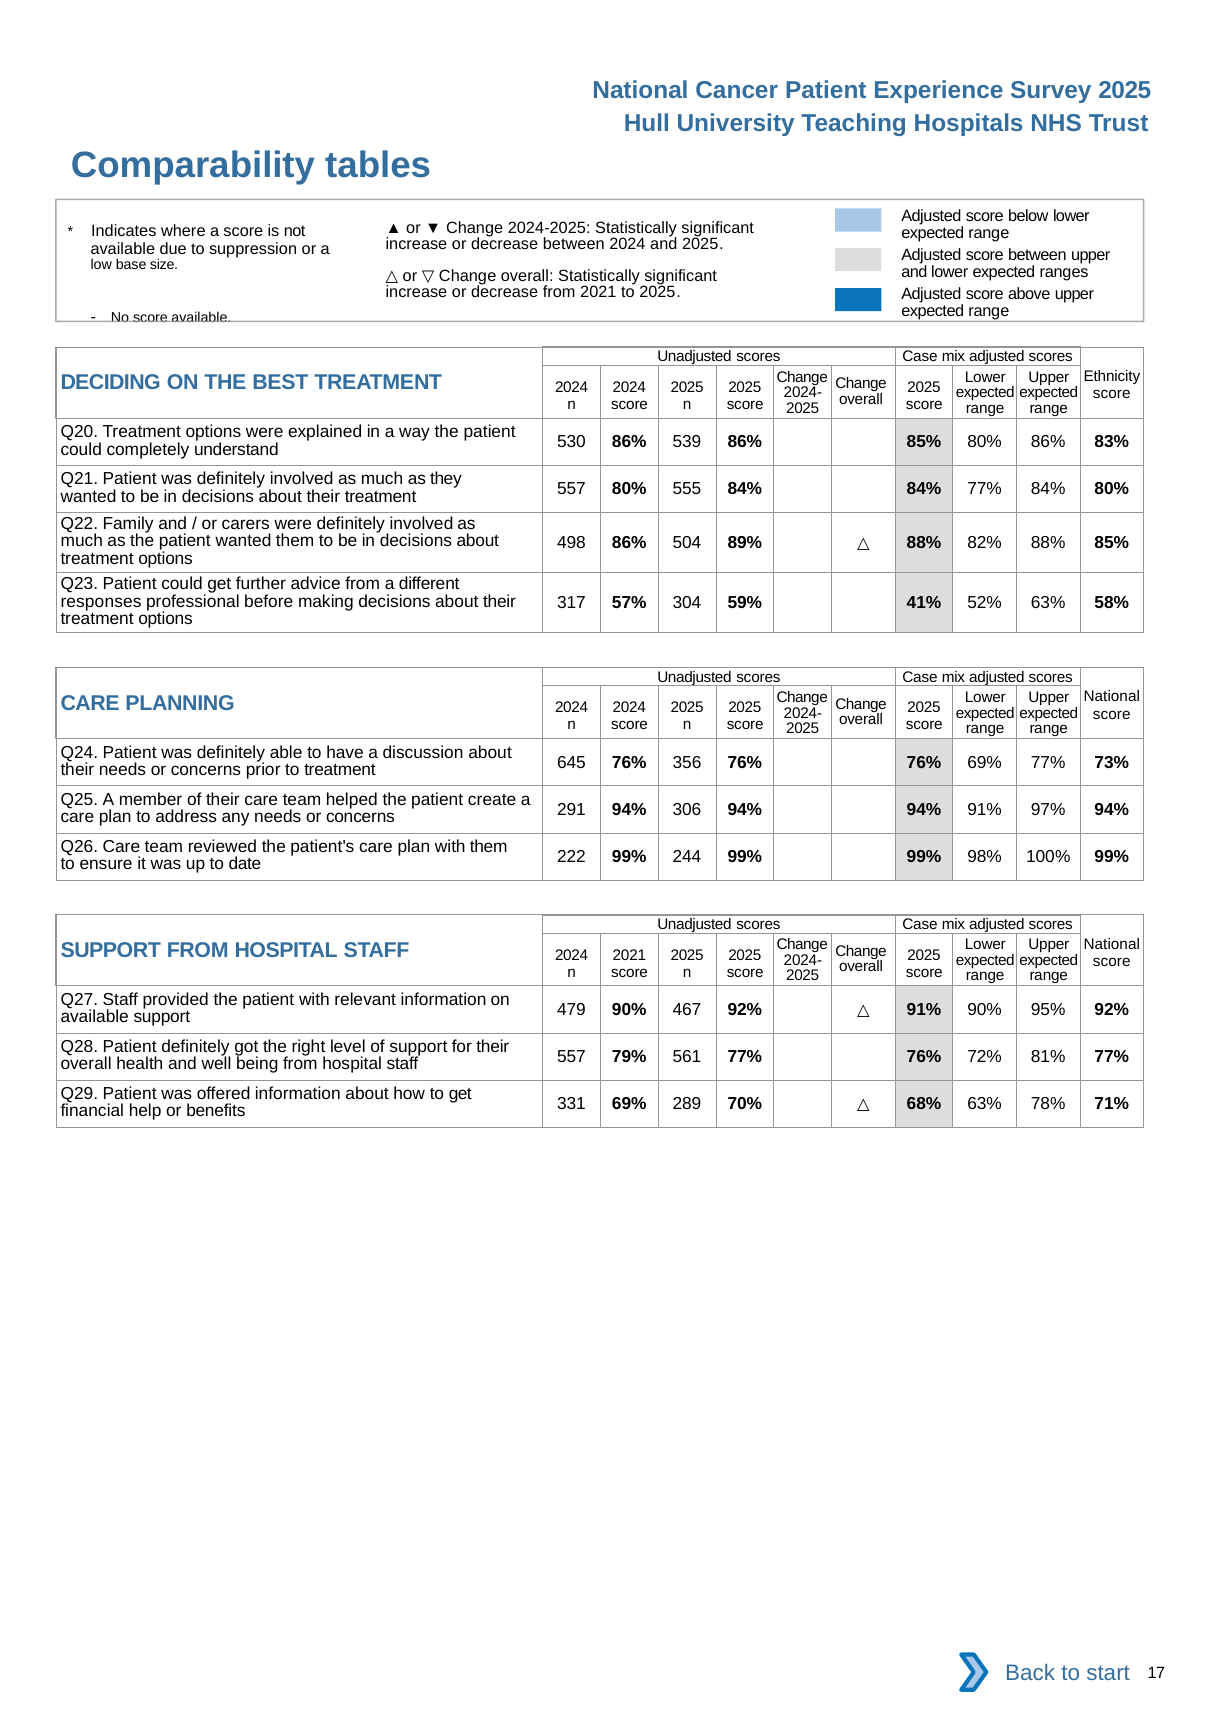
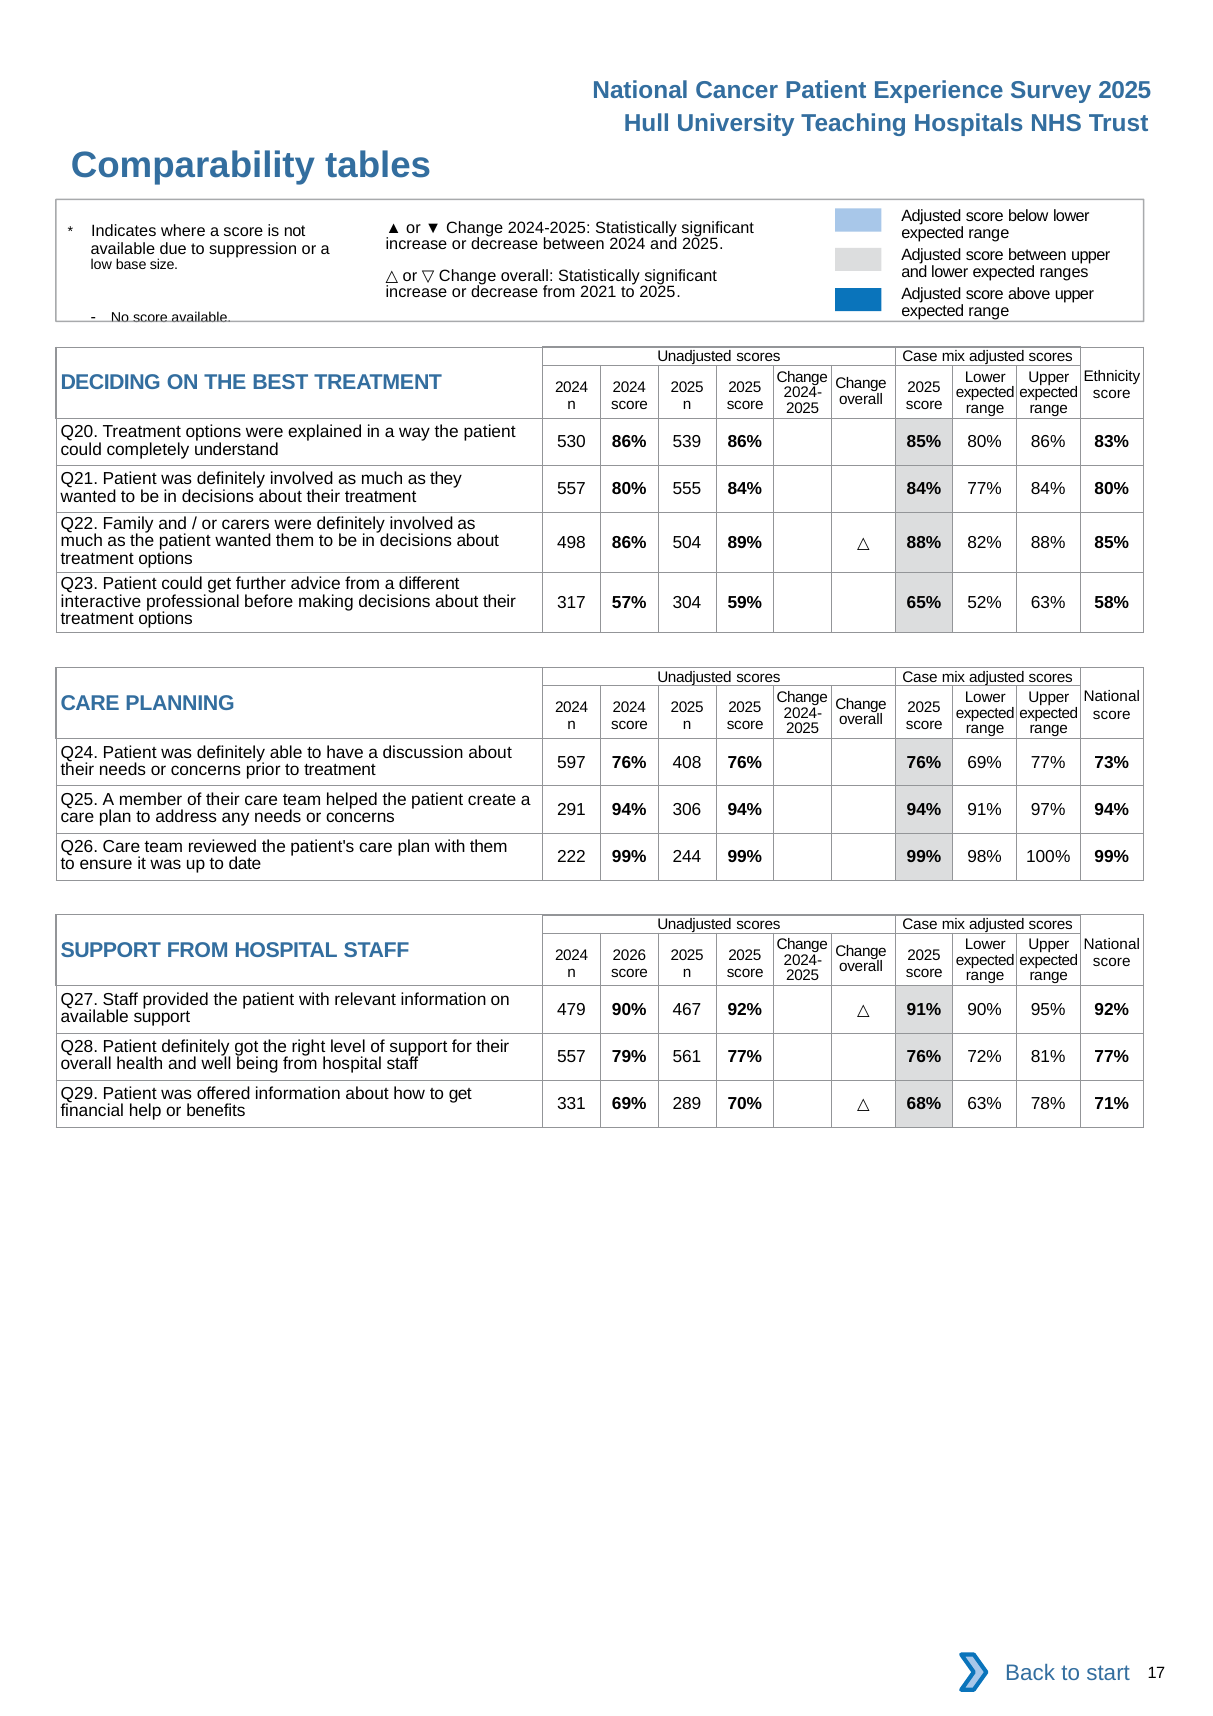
responses: responses -> interactive
41%: 41% -> 65%
645: 645 -> 597
356: 356 -> 408
2021 at (629, 955): 2021 -> 2026
